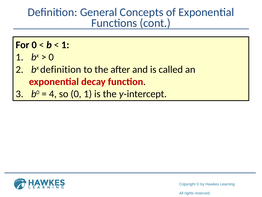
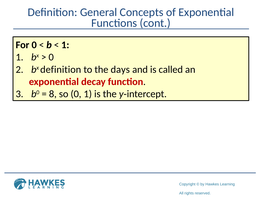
after: after -> days
4: 4 -> 8
